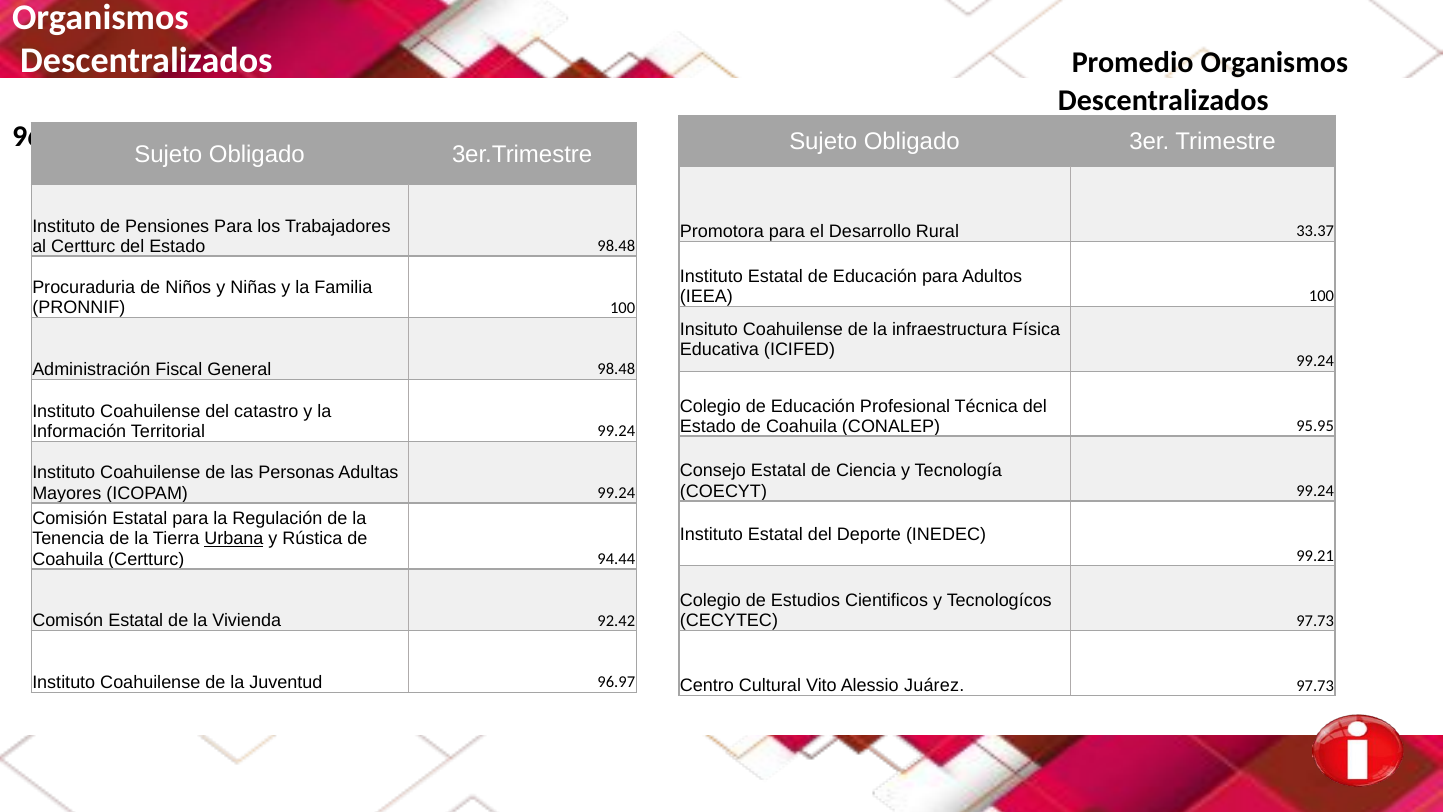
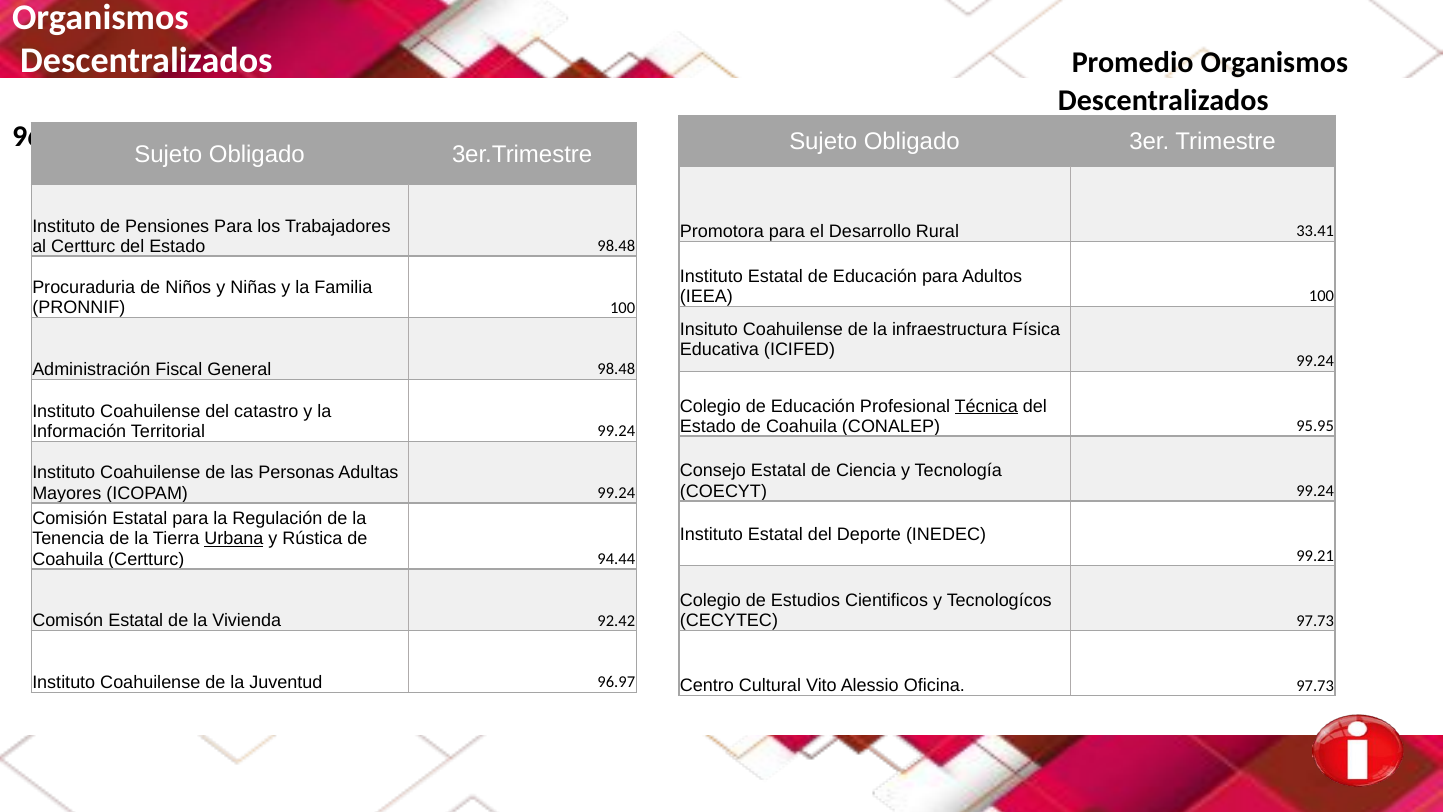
33.37: 33.37 -> 33.41
Técnica underline: none -> present
Juárez: Juárez -> Oficina
